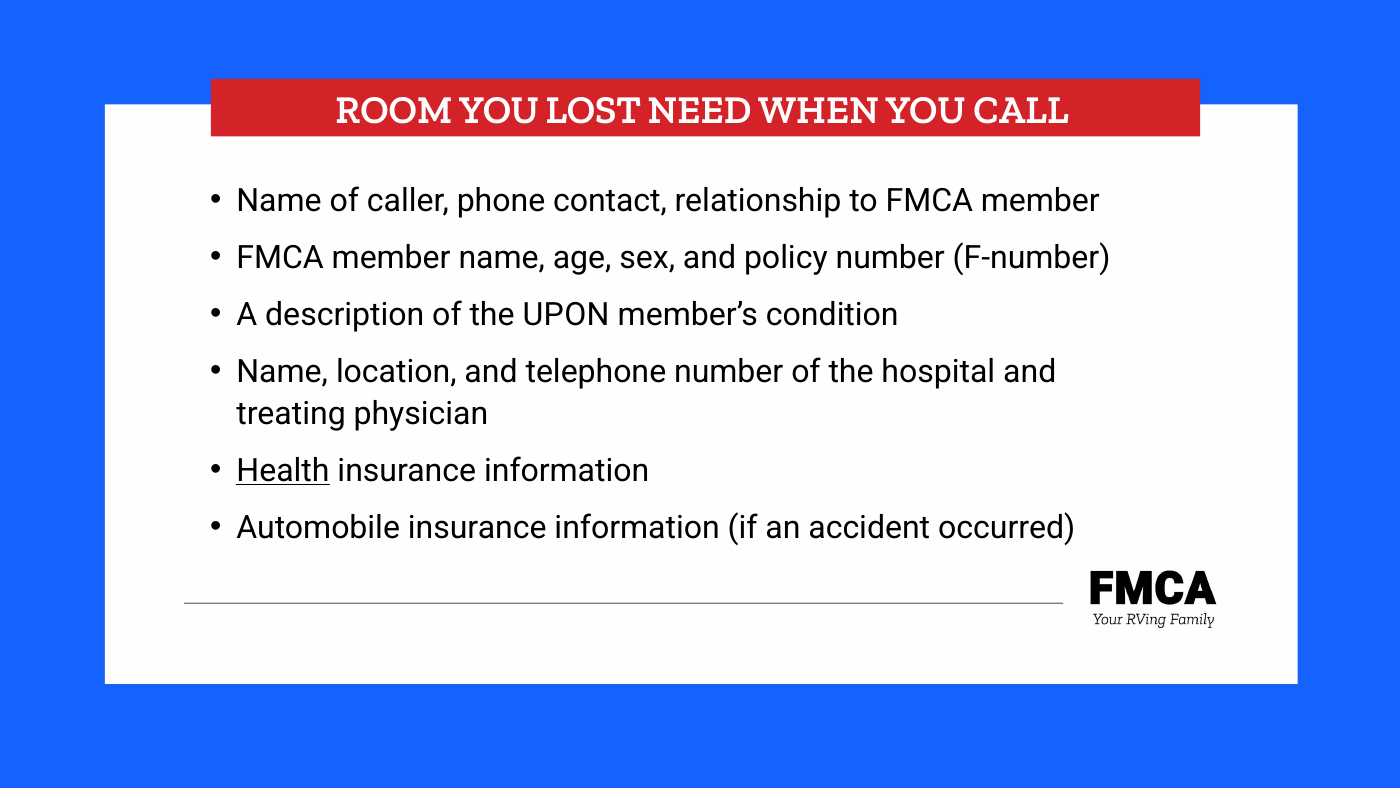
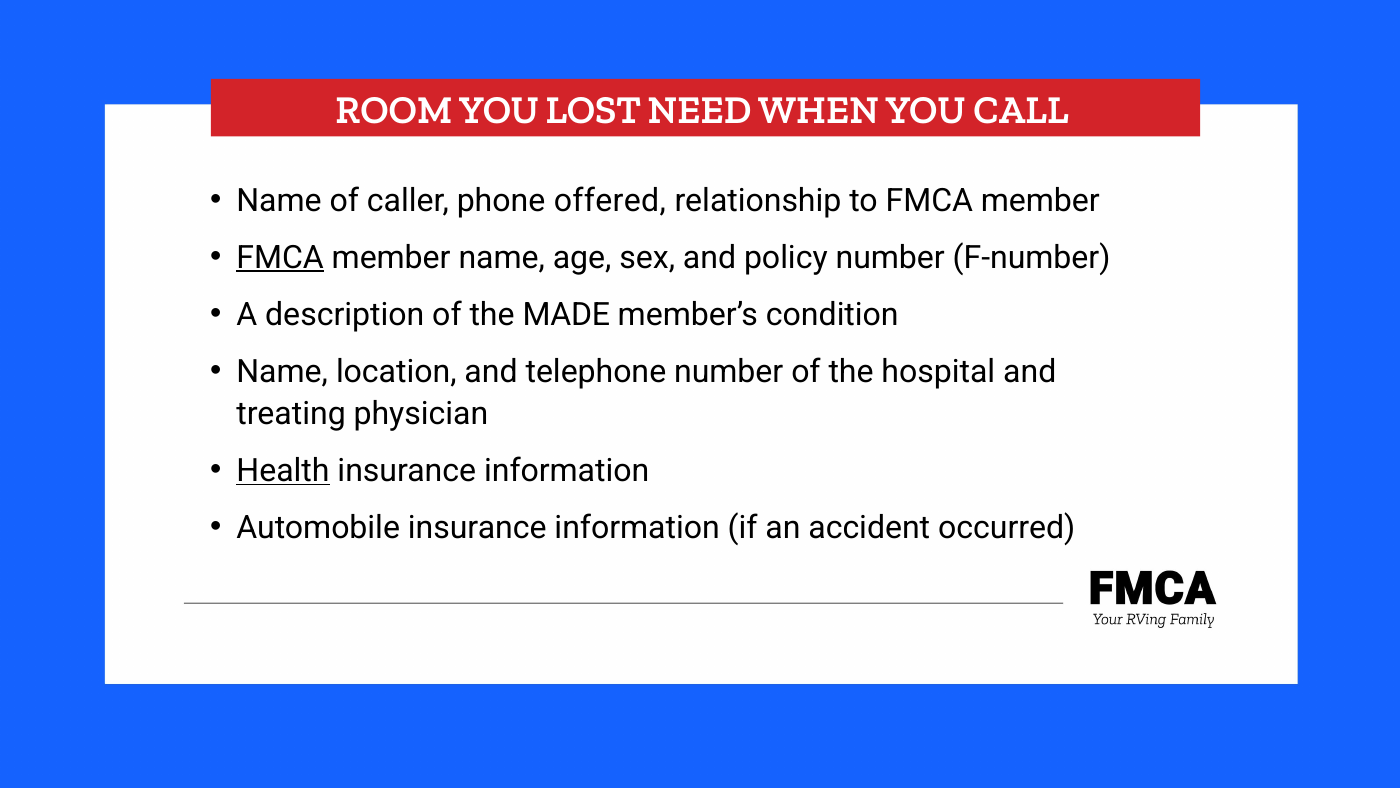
contact: contact -> offered
FMCA at (280, 257) underline: none -> present
UPON: UPON -> MADE
